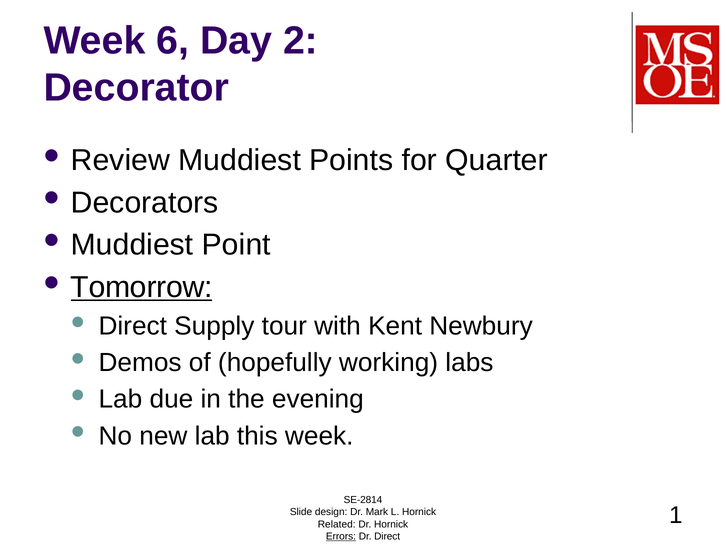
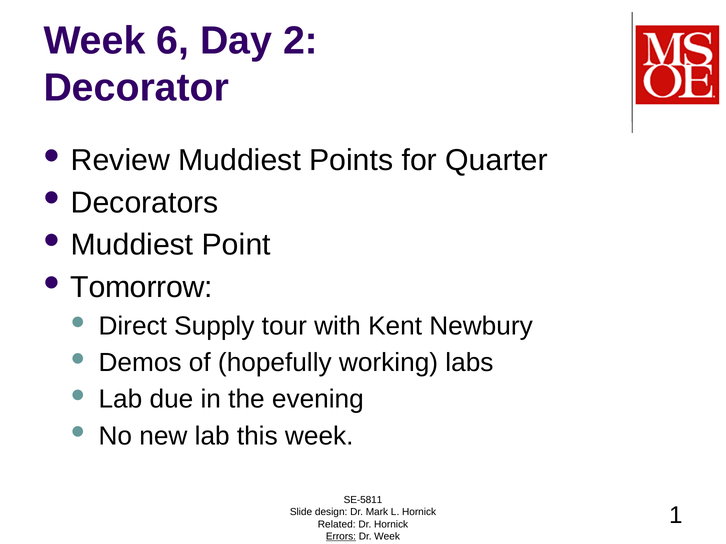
Tomorrow underline: present -> none
SE-2814: SE-2814 -> SE-5811
Dr Direct: Direct -> Week
